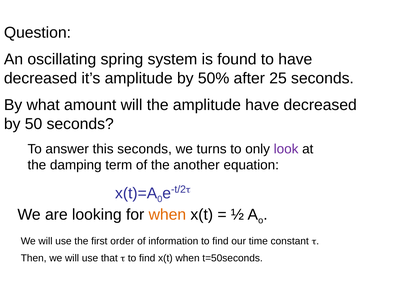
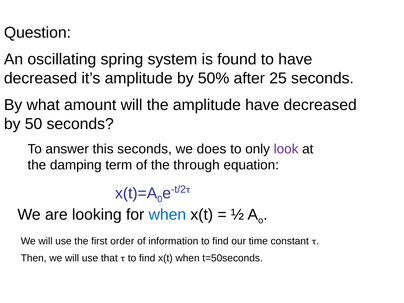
turns: turns -> does
another: another -> through
when at (167, 215) colour: orange -> blue
